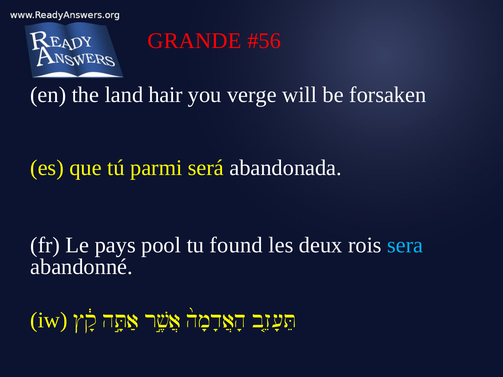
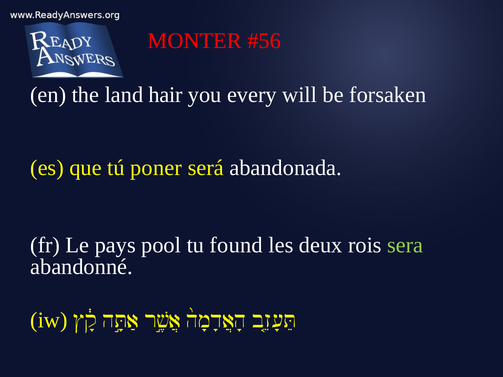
GRANDE: GRANDE -> MONTER
verge: verge -> every
parmi: parmi -> poner
sera colour: light blue -> light green
